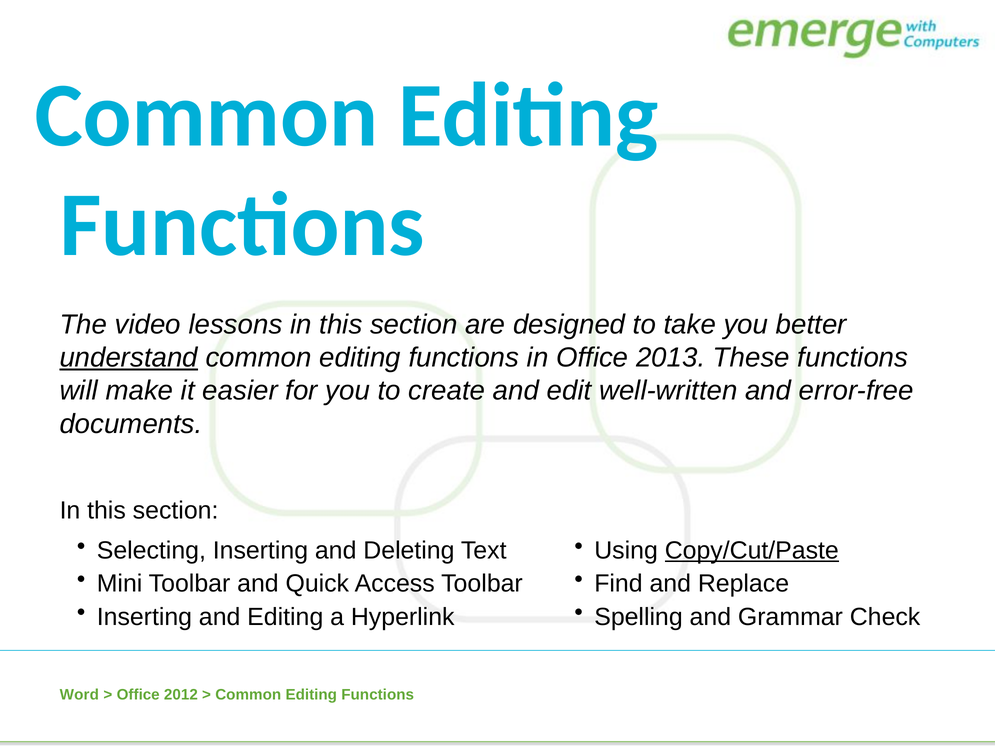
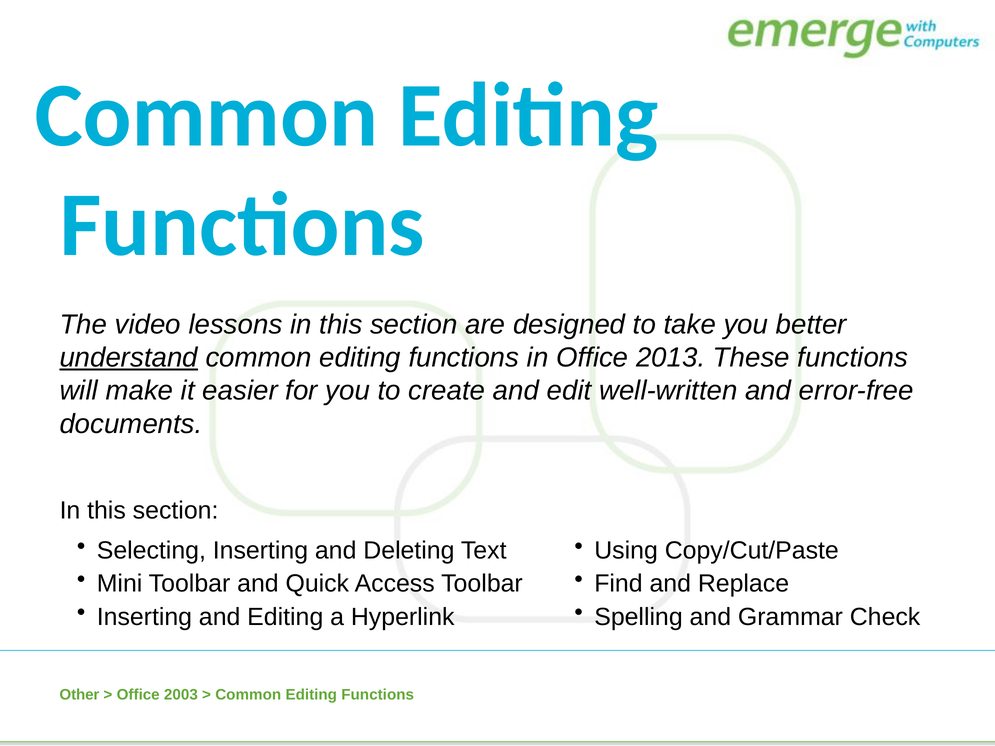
Copy/Cut/Paste underline: present -> none
Word: Word -> Other
2012: 2012 -> 2003
